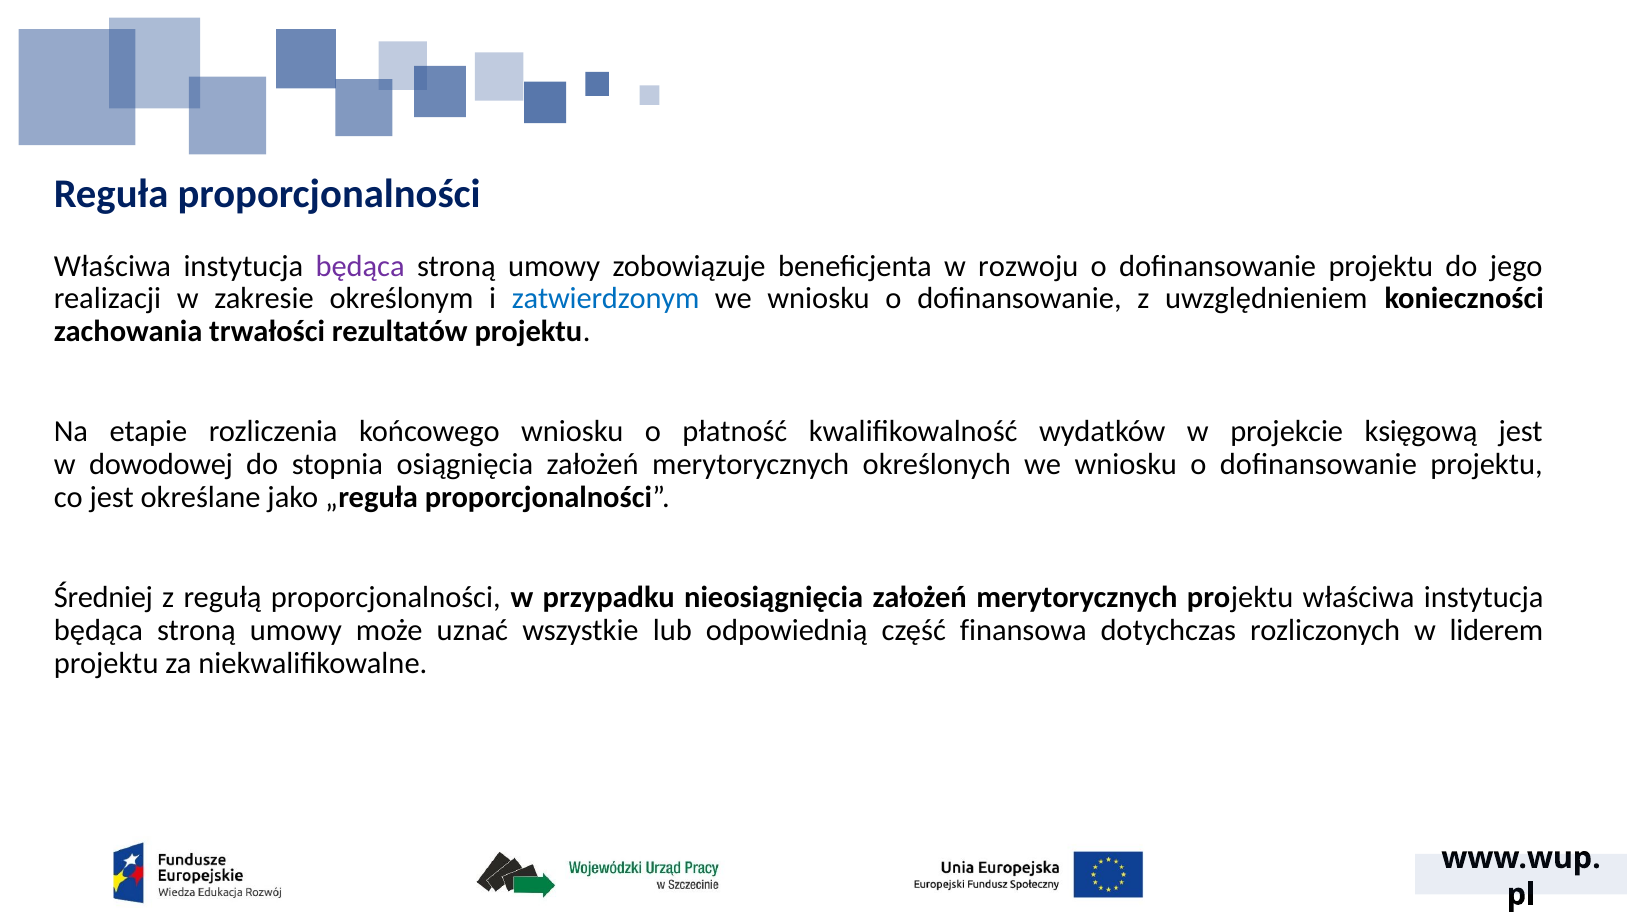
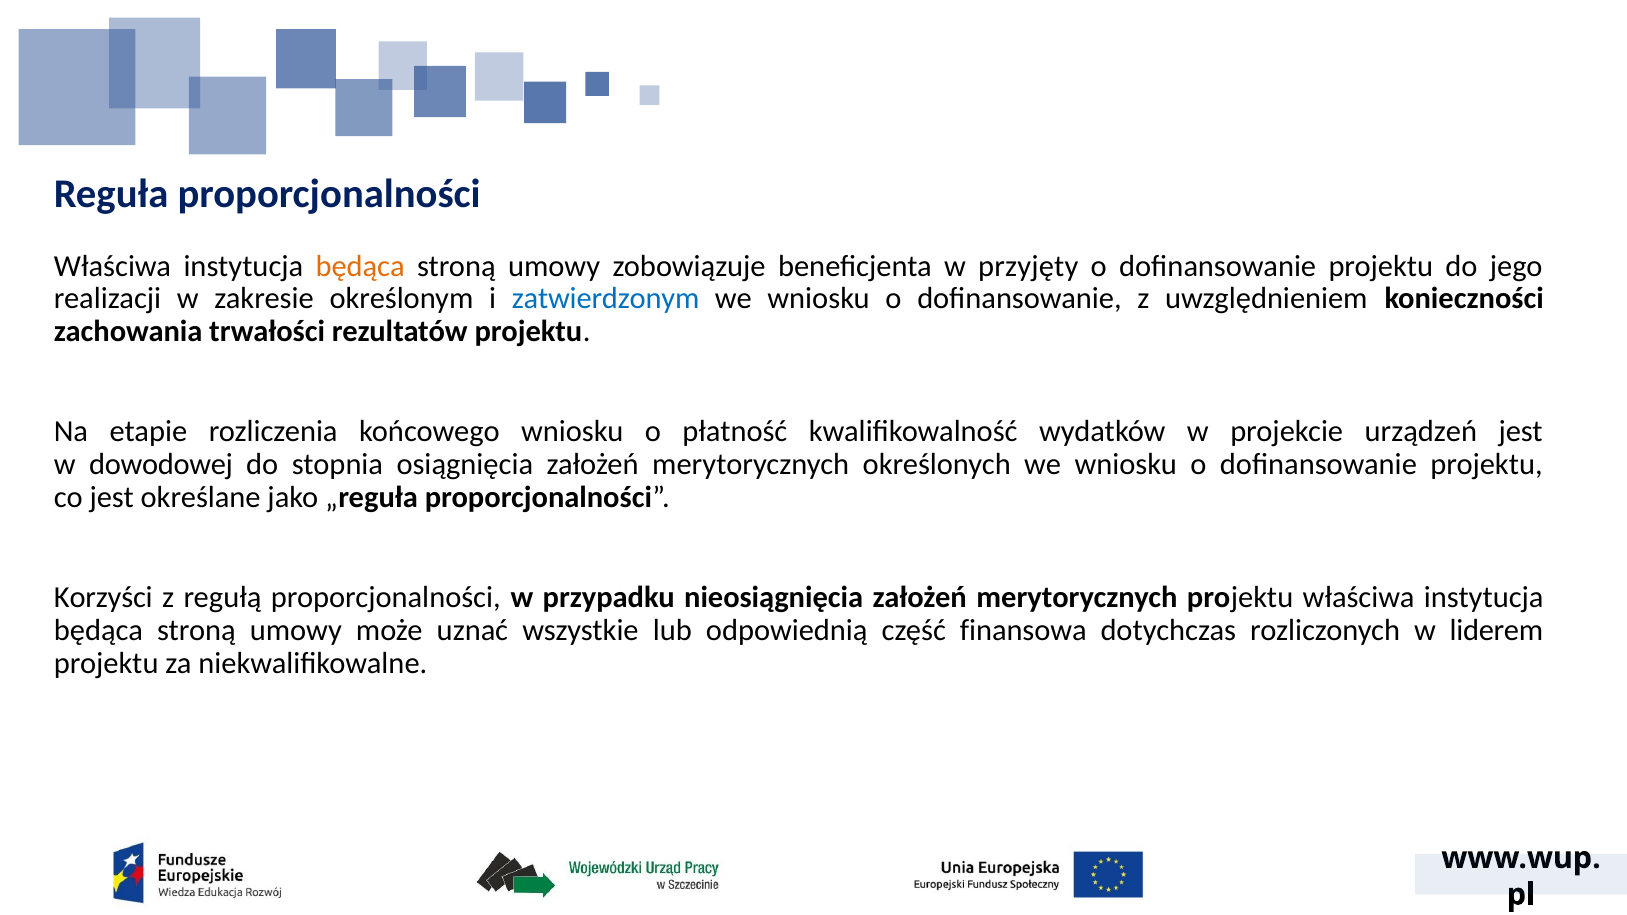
będąca at (360, 266) colour: purple -> orange
rozwoju: rozwoju -> przyjęty
księgową: księgową -> urządzeń
Średniej: Średniej -> Korzyści
